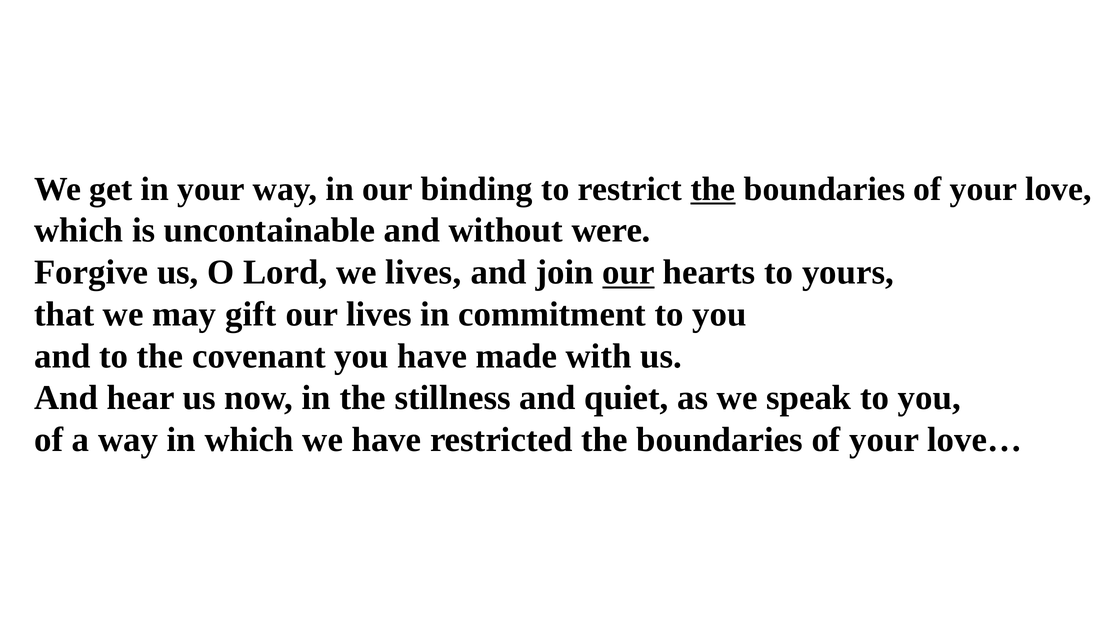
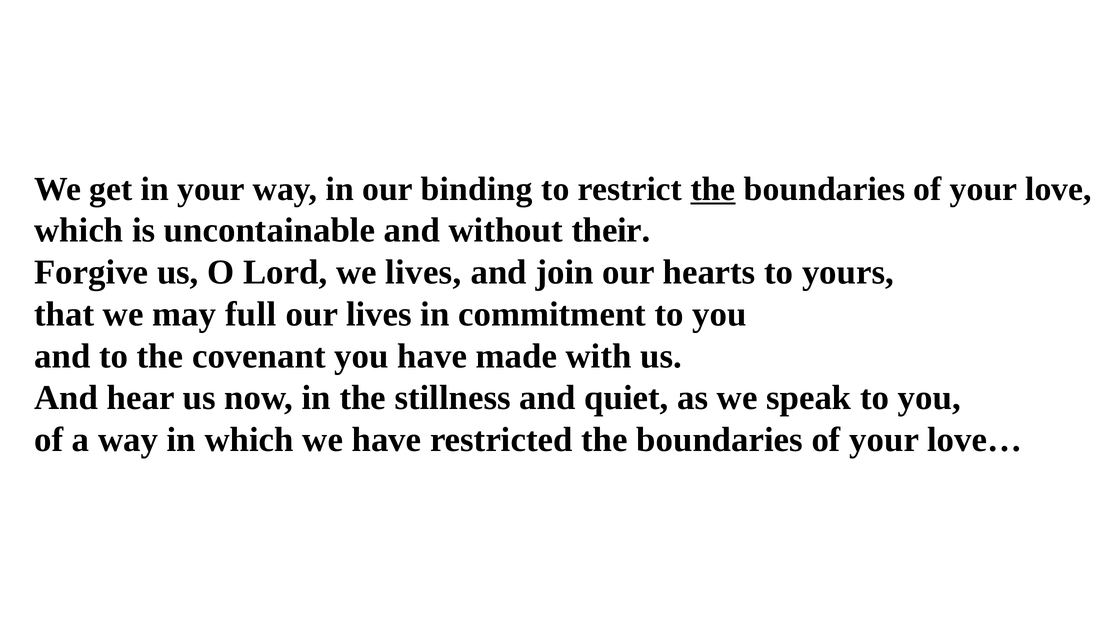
were: were -> their
our at (628, 272) underline: present -> none
gift: gift -> full
